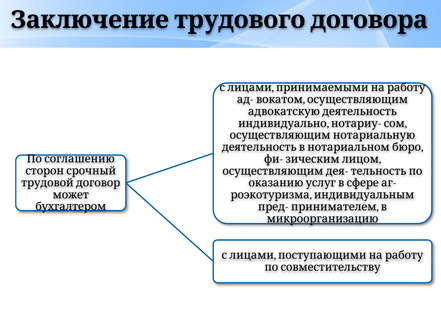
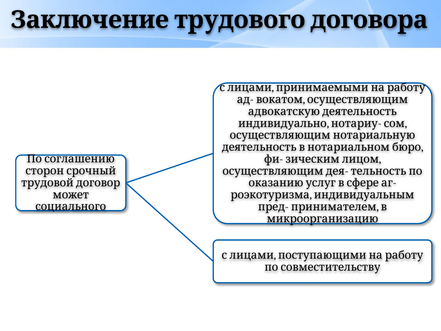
бухгалтером: бухгалтером -> социального
